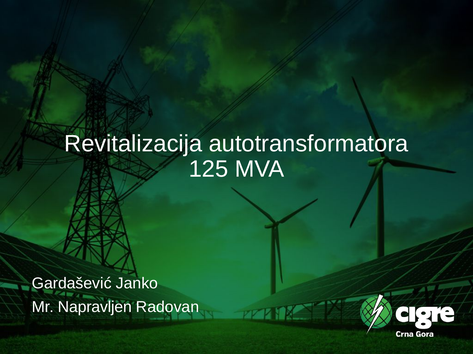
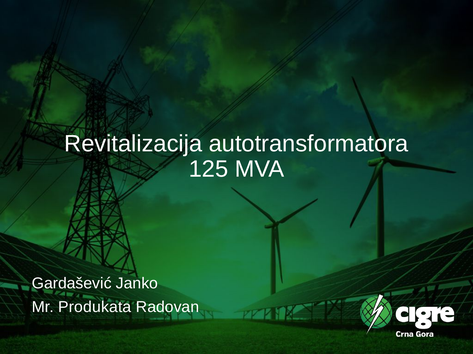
Napravljen: Napravljen -> Produkata
